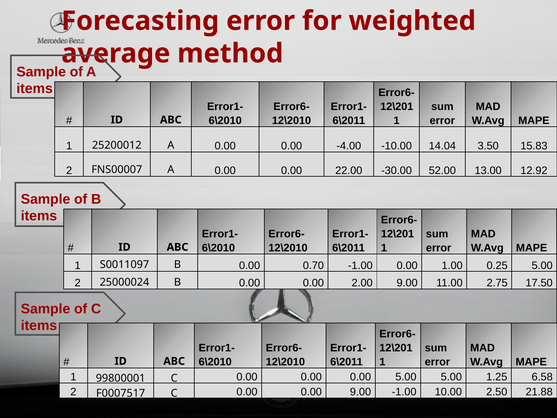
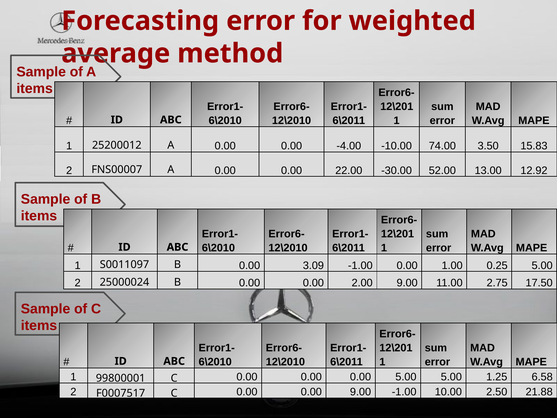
14.04: 14.04 -> 74.00
0.70: 0.70 -> 3.09
